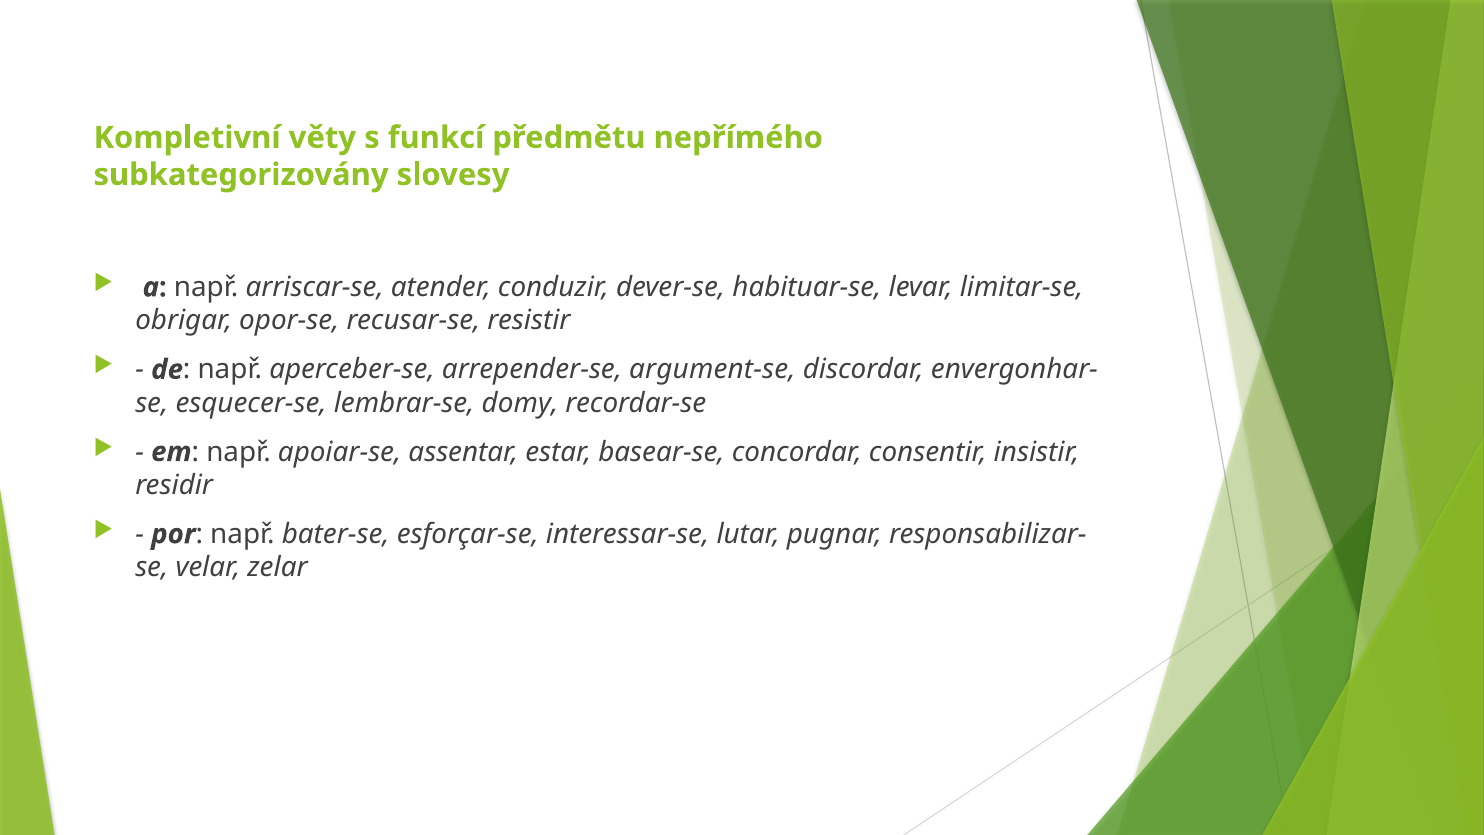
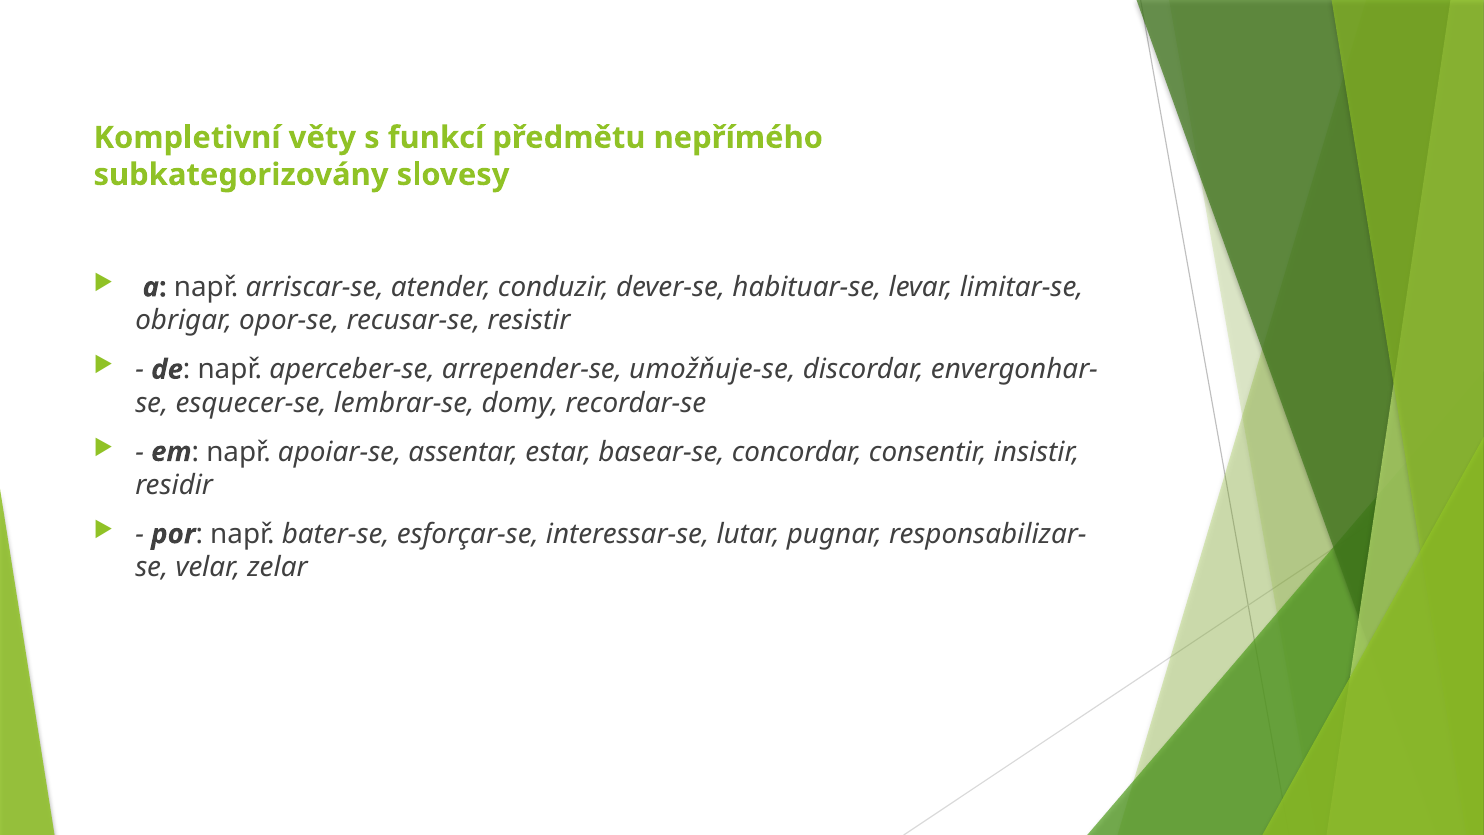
argument-se: argument-se -> umožňuje-se
